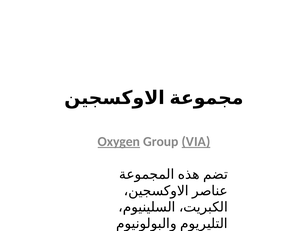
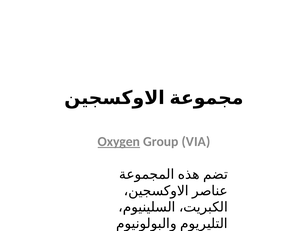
VIA underline: present -> none
